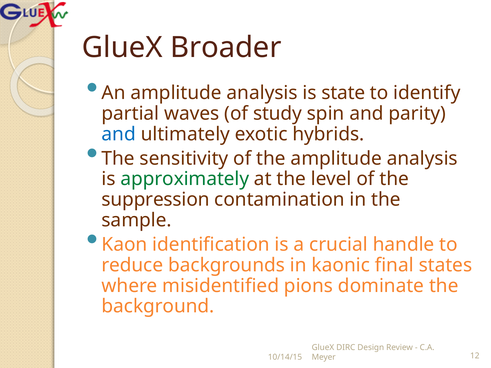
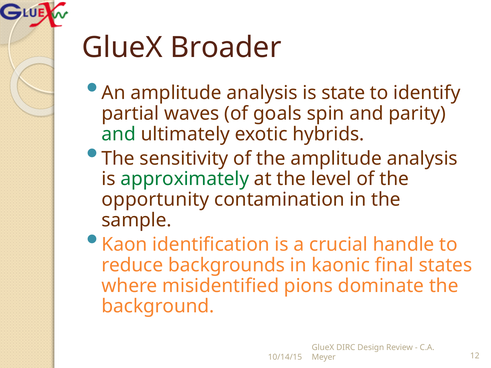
study: study -> goals
and at (119, 134) colour: blue -> green
suppression: suppression -> opportunity
